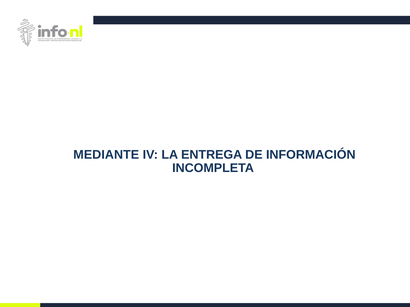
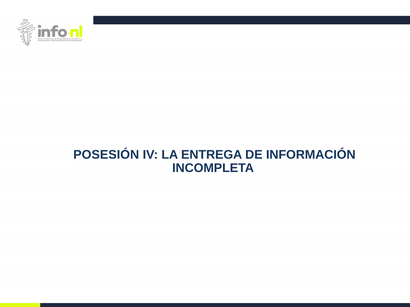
MEDIANTE: MEDIANTE -> POSESIÓN
